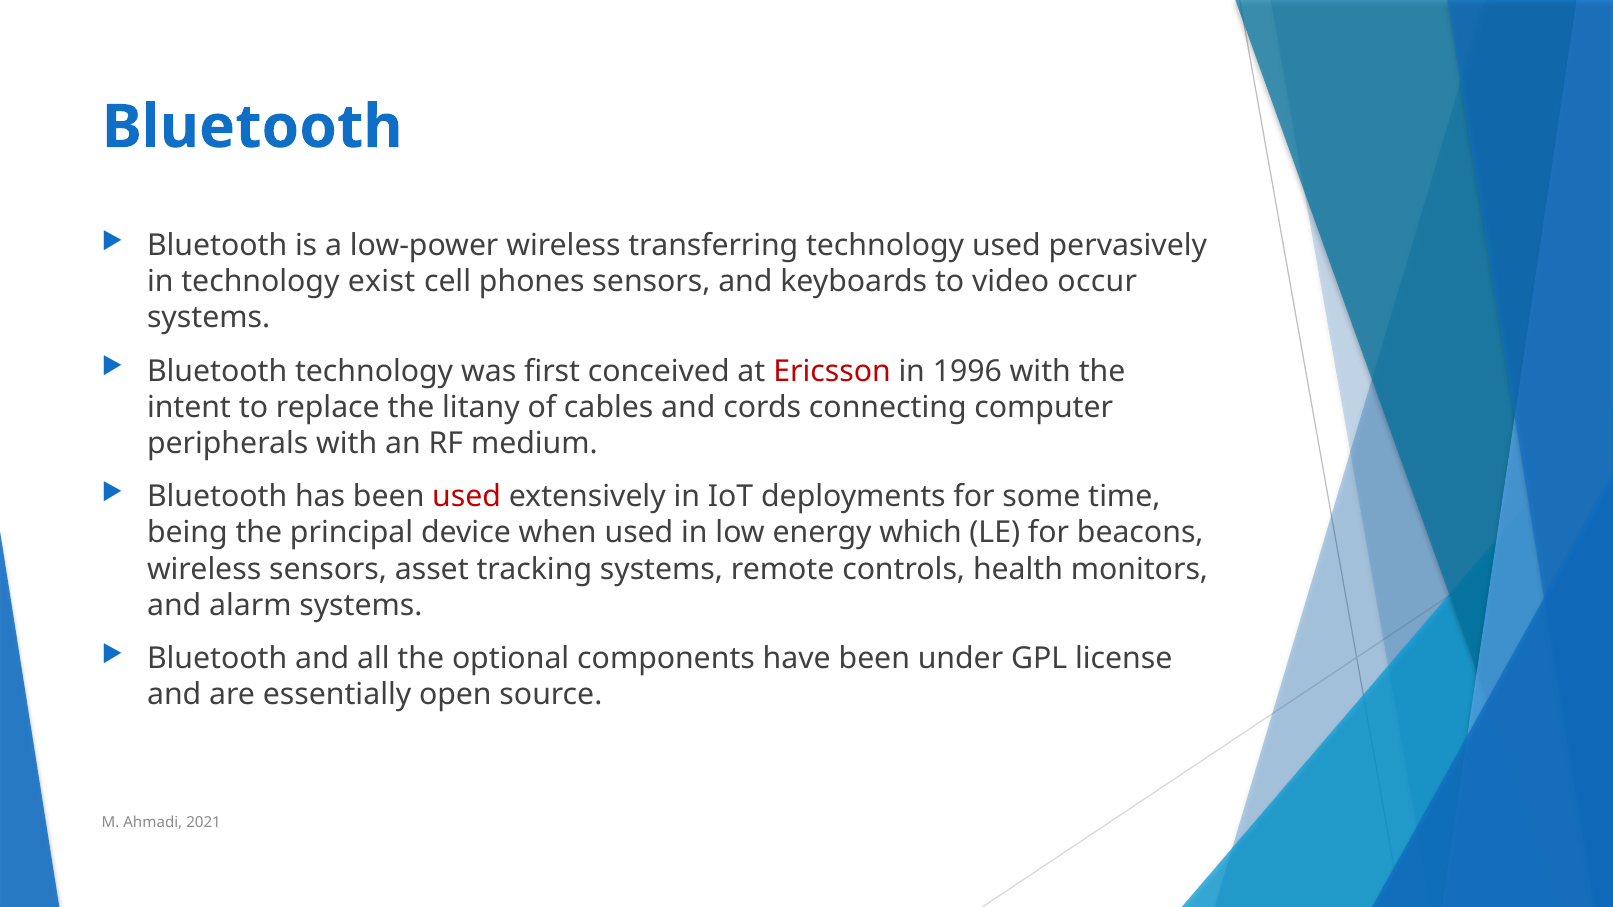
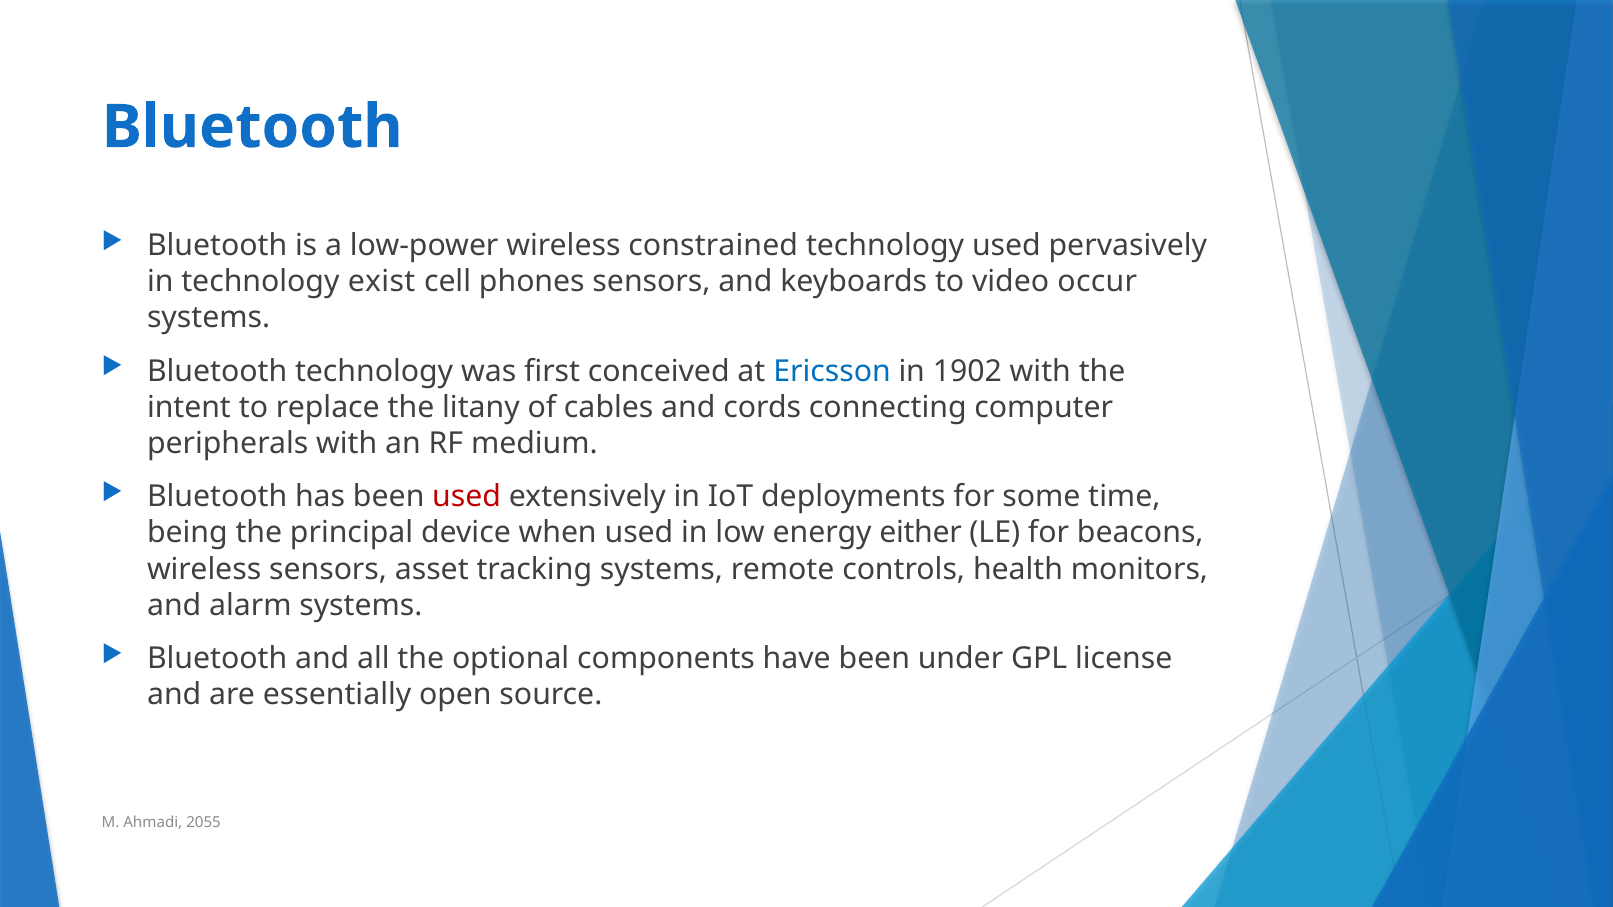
transferring: transferring -> constrained
Ericsson colour: red -> blue
1996: 1996 -> 1902
which: which -> either
2021: 2021 -> 2055
